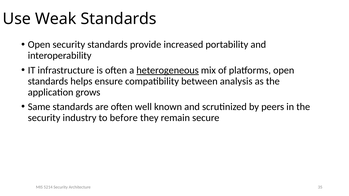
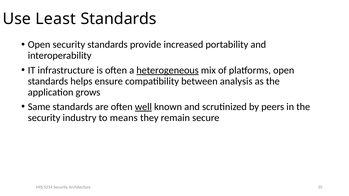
Weak: Weak -> Least
well underline: none -> present
before: before -> means
